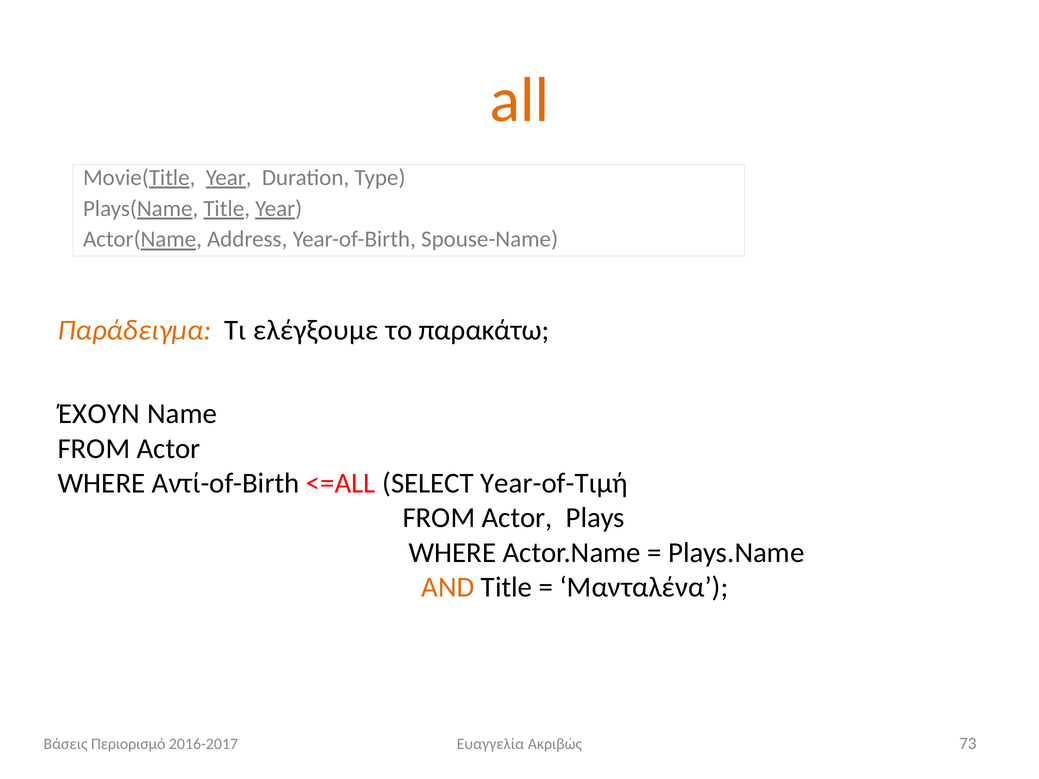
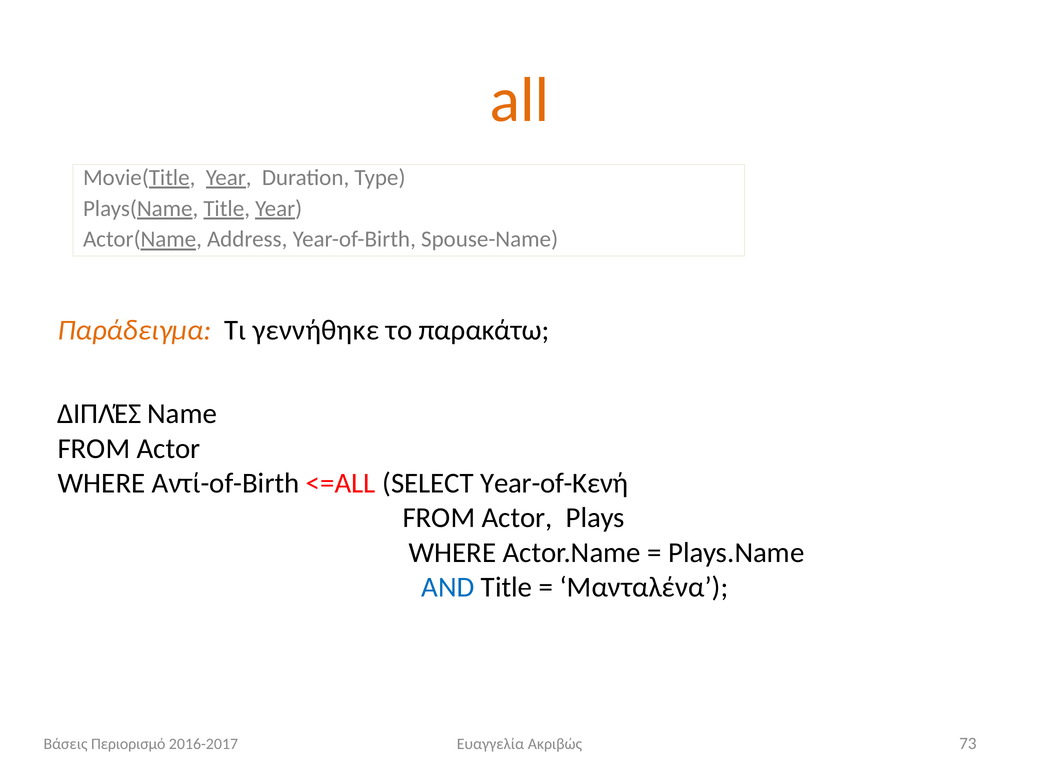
ελέγξουμε: ελέγξουμε -> γεννήθηκε
ΈΧΟΥΝ: ΈΧΟΥΝ -> ΔΙΠΛΈΣ
Year-of-Τιμή: Year-of-Τιμή -> Year-of-Κενή
AND colour: orange -> blue
